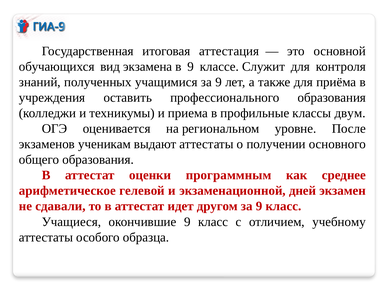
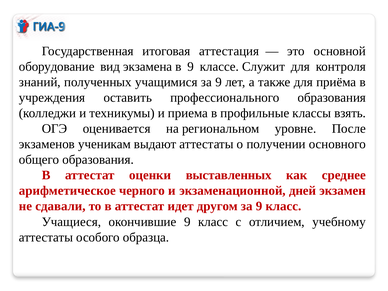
обучающихся: обучающихся -> оборудование
двум: двум -> взять
программным: программным -> выставленных
гелевой: гелевой -> черного
